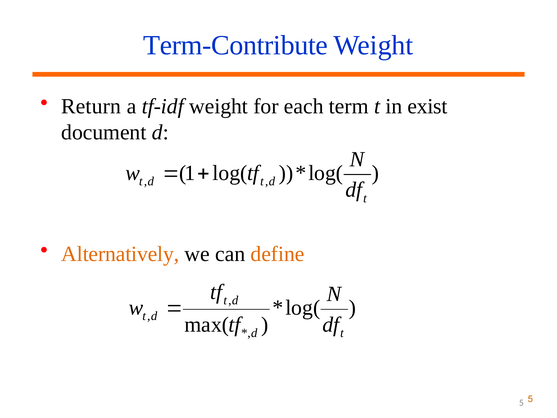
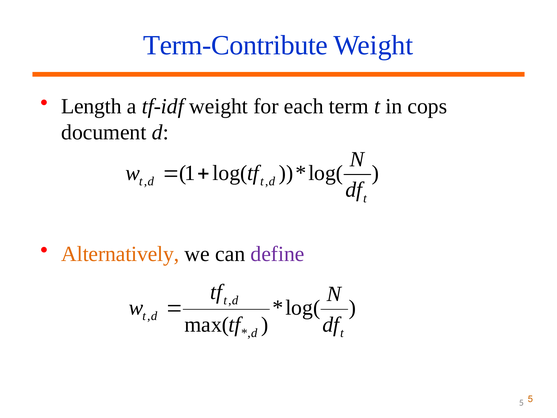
Return: Return -> Length
exist: exist -> cops
define colour: orange -> purple
